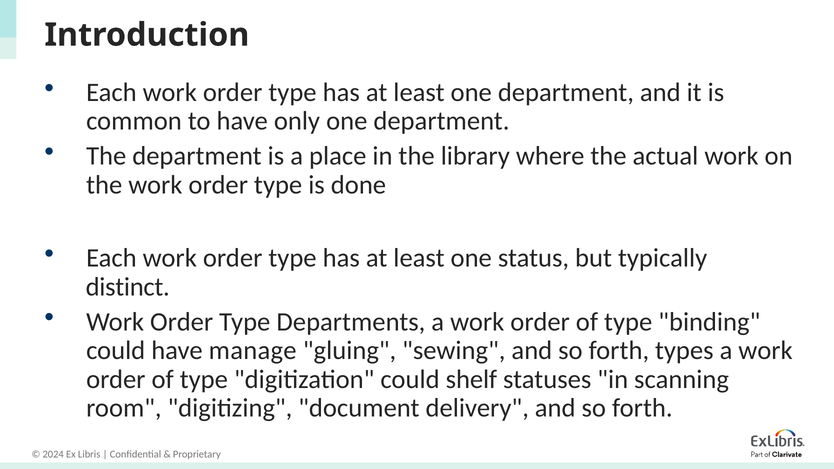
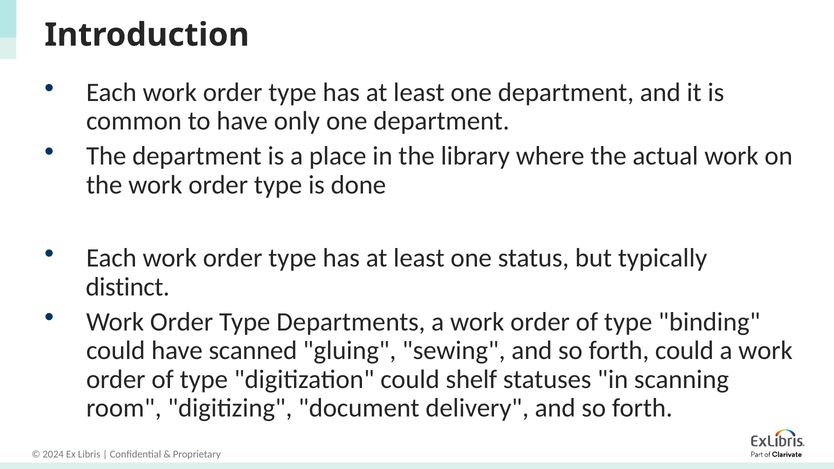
manage: manage -> scanned
forth types: types -> could
